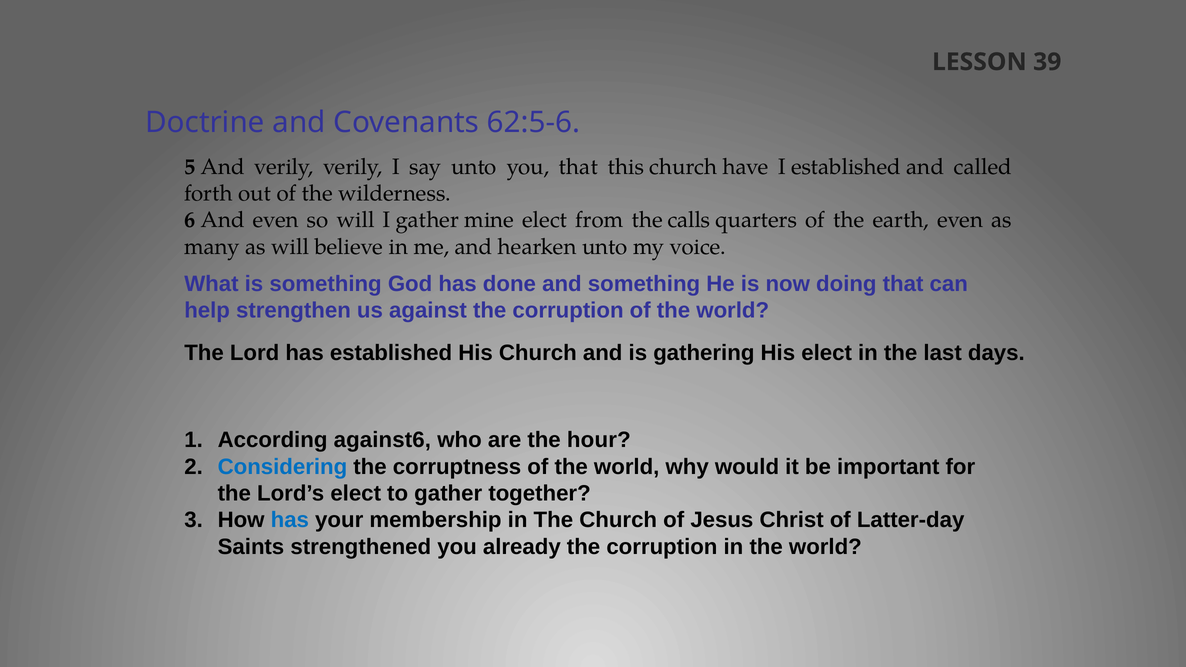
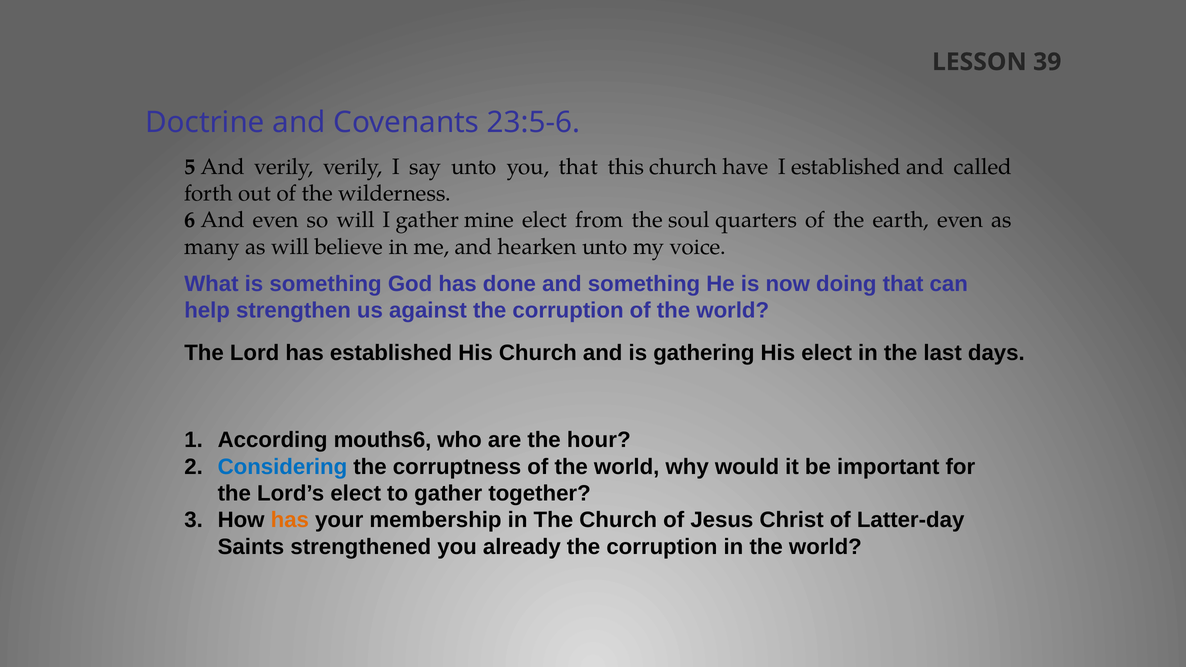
62:5-6: 62:5-6 -> 23:5-6
calls: calls -> soul
against6: against6 -> mouths6
has at (290, 520) colour: blue -> orange
